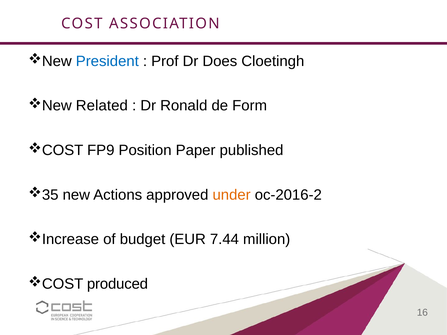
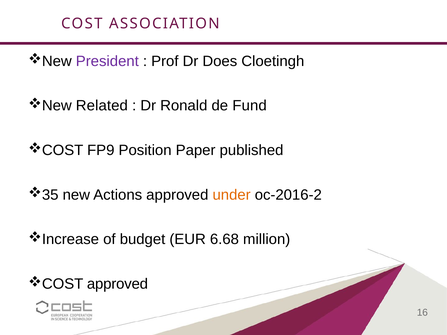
President colour: blue -> purple
Form: Form -> Fund
7.44: 7.44 -> 6.68
produced at (117, 284): produced -> approved
